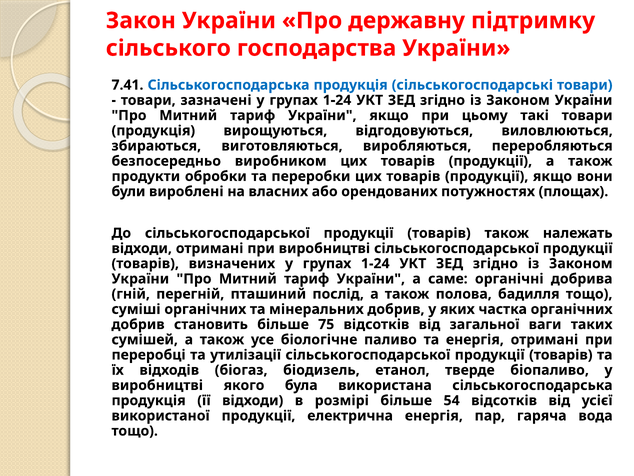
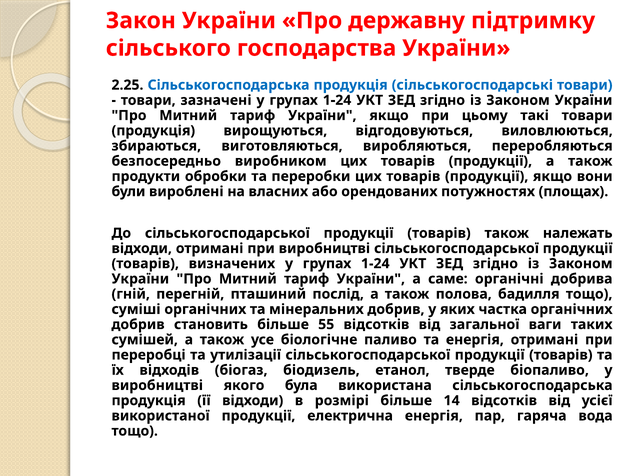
7.41: 7.41 -> 2.25
75: 75 -> 55
54: 54 -> 14
